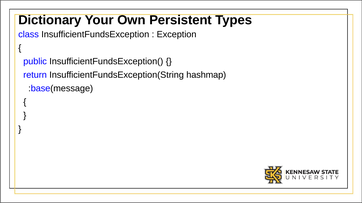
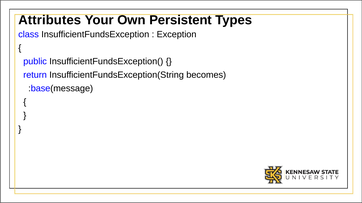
Dictionary: Dictionary -> Attributes
hashmap: hashmap -> becomes
